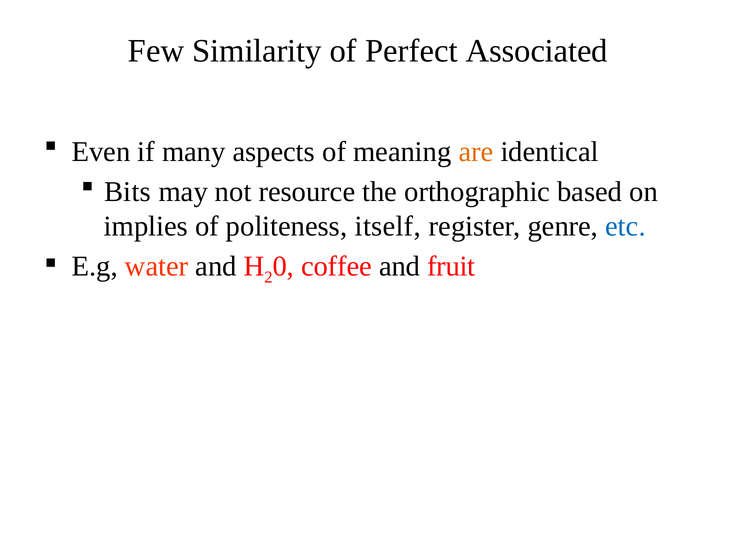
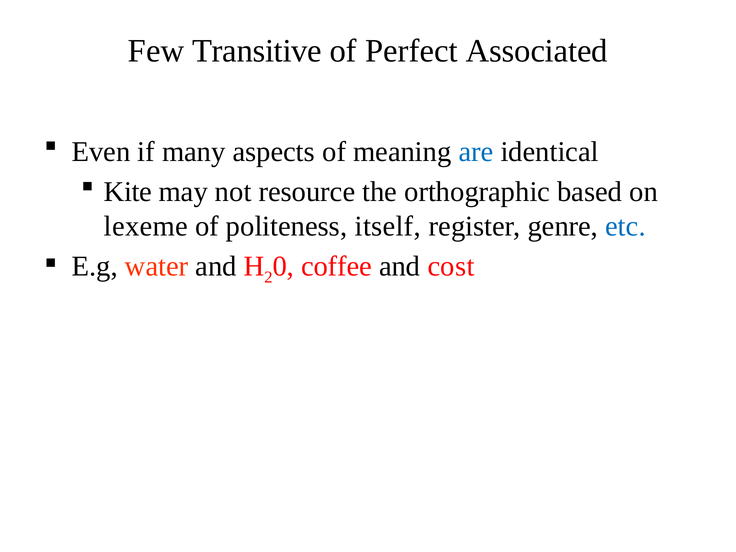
Similarity: Similarity -> Transitive
are colour: orange -> blue
Bits: Bits -> Kite
implies: implies -> lexeme
fruit: fruit -> cost
